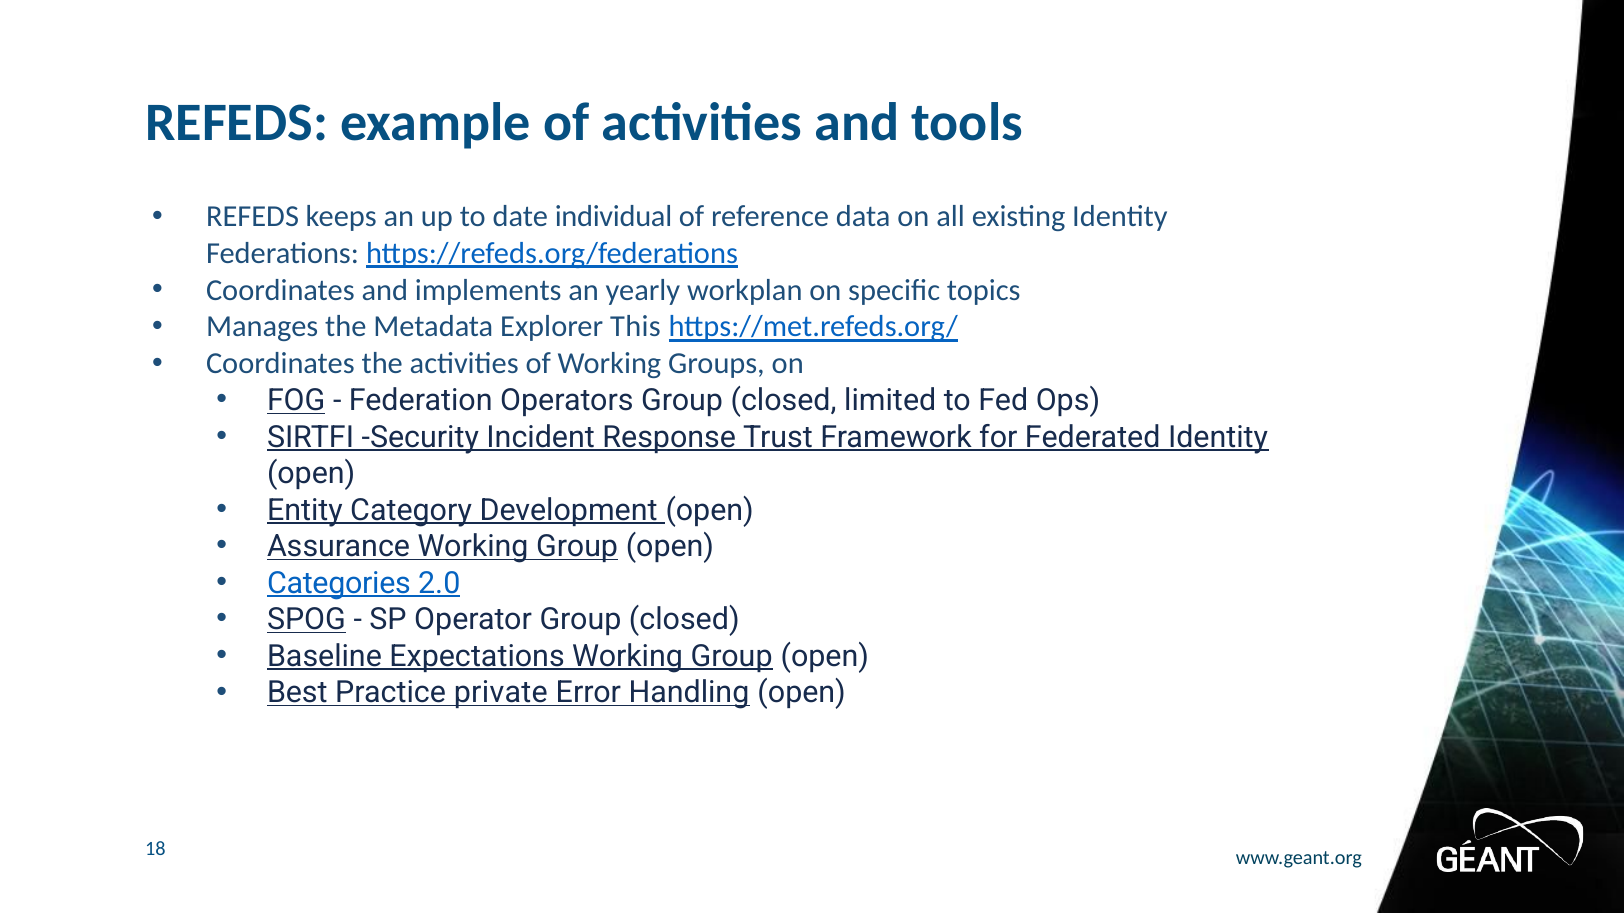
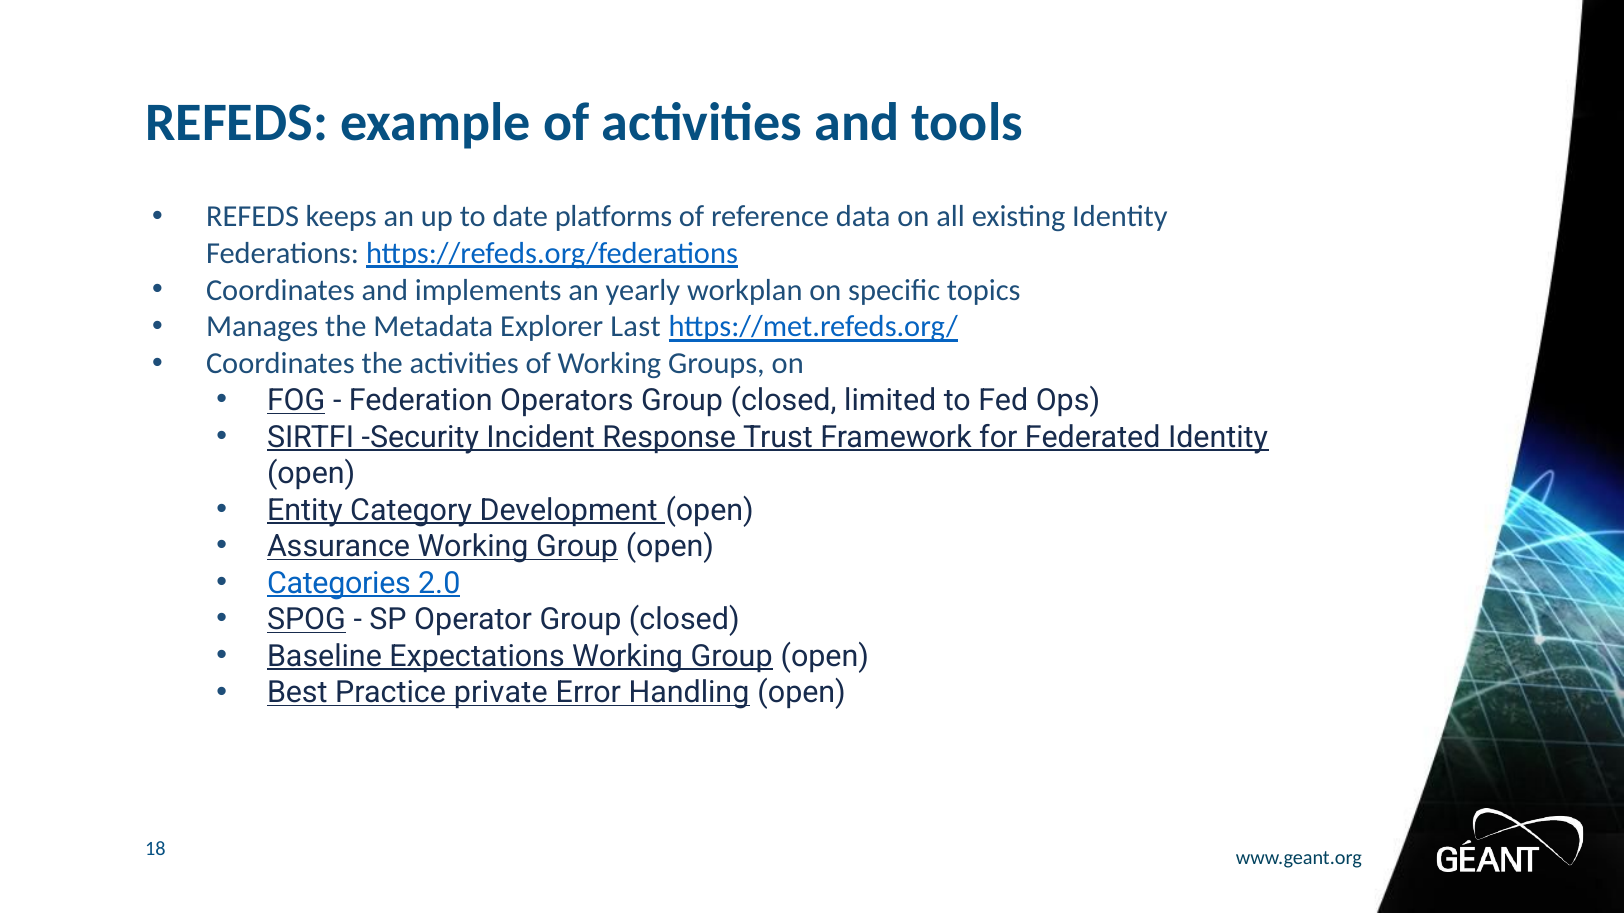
individual: individual -> platforms
This: This -> Last
